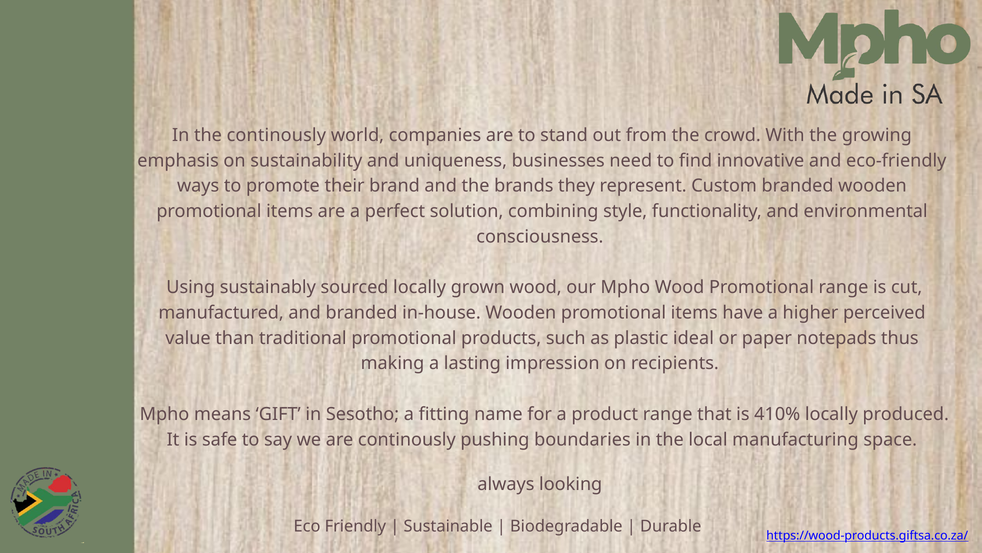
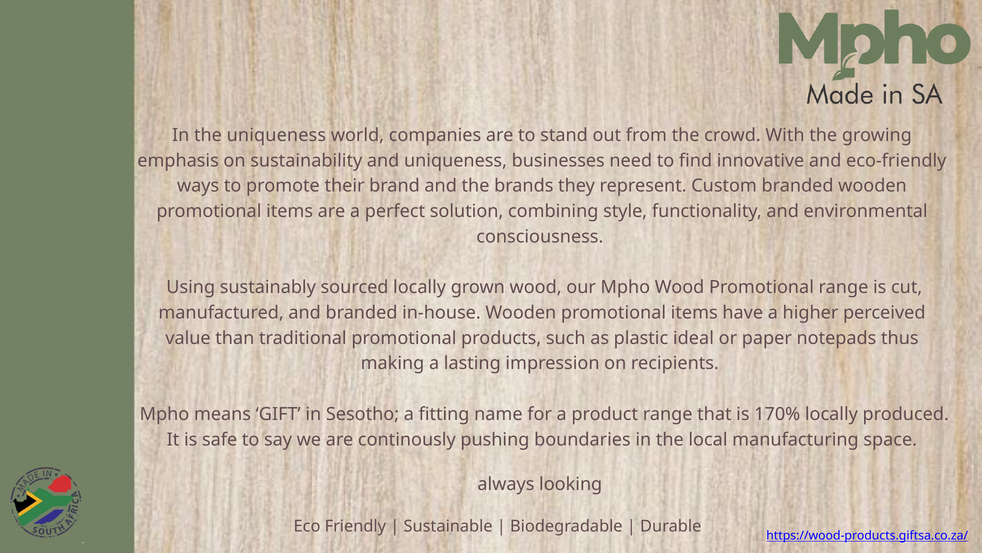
the continously: continously -> uniqueness
410%: 410% -> 170%
